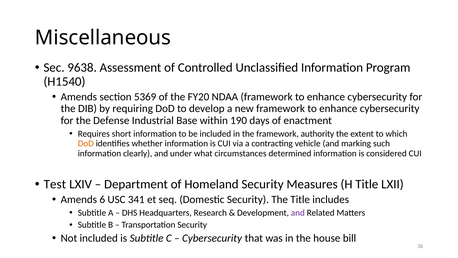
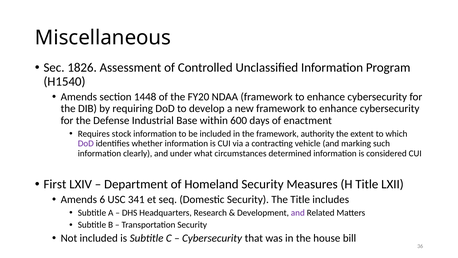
9638: 9638 -> 1826
5369: 5369 -> 1448
190: 190 -> 600
short: short -> stock
DoD at (86, 143) colour: orange -> purple
Test: Test -> First
